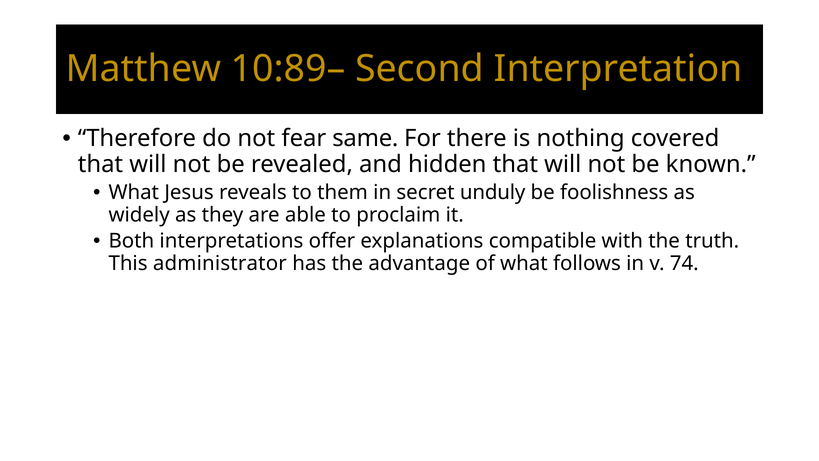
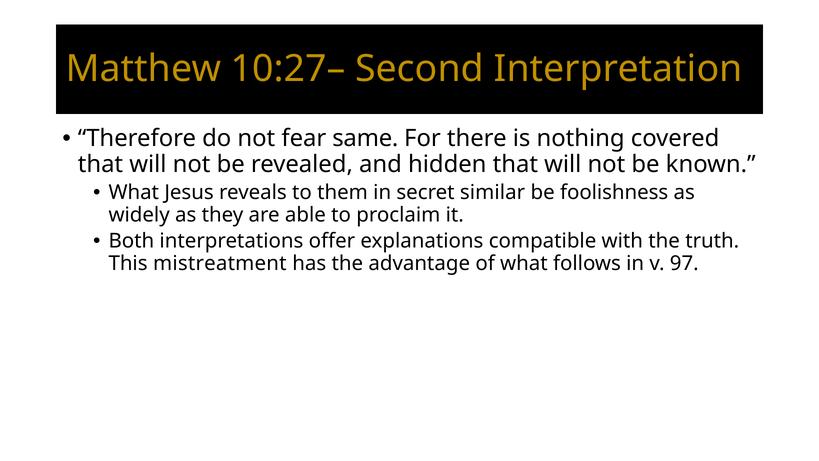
10:89–: 10:89– -> 10:27–
unduly: unduly -> similar
administrator: administrator -> mistreatment
74: 74 -> 97
